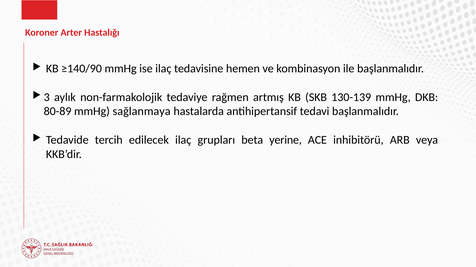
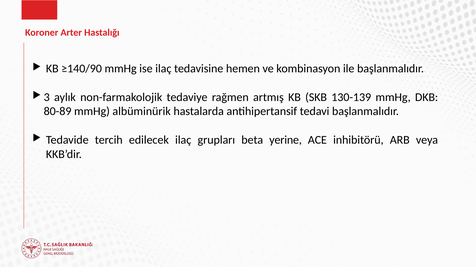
sağlanmaya: sağlanmaya -> albüminürik
